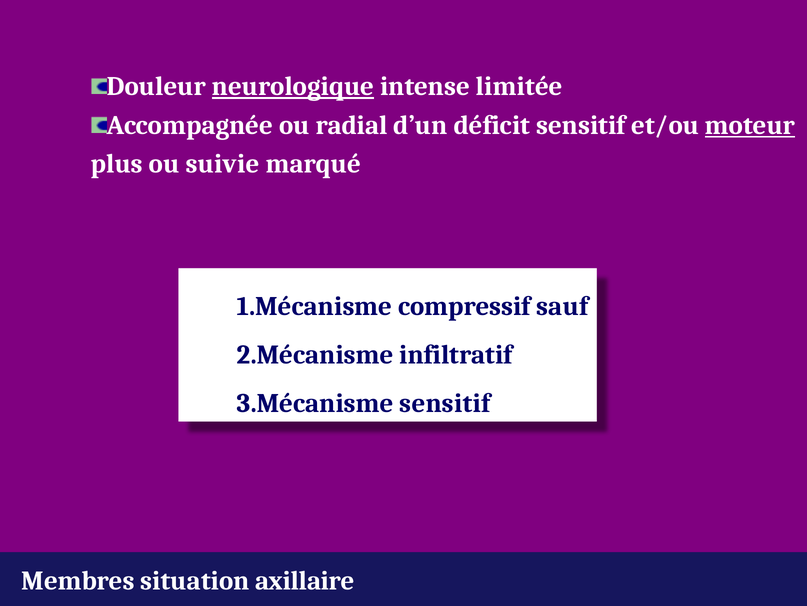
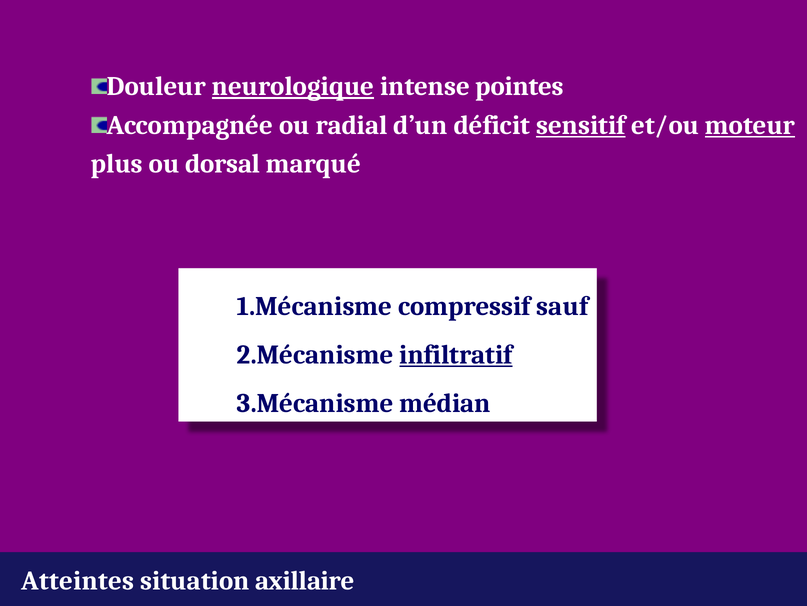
limitée: limitée -> pointes
sensitif at (581, 125) underline: none -> present
suivie: suivie -> dorsal
infiltratif underline: none -> present
sensitif at (445, 403): sensitif -> médian
Membres: Membres -> Atteintes
